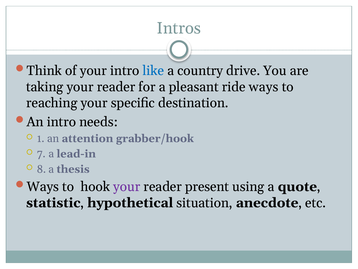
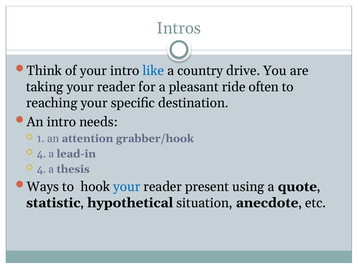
ride ways: ways -> often
7 at (41, 154): 7 -> 4
8 at (41, 169): 8 -> 4
your at (127, 186) colour: purple -> blue
